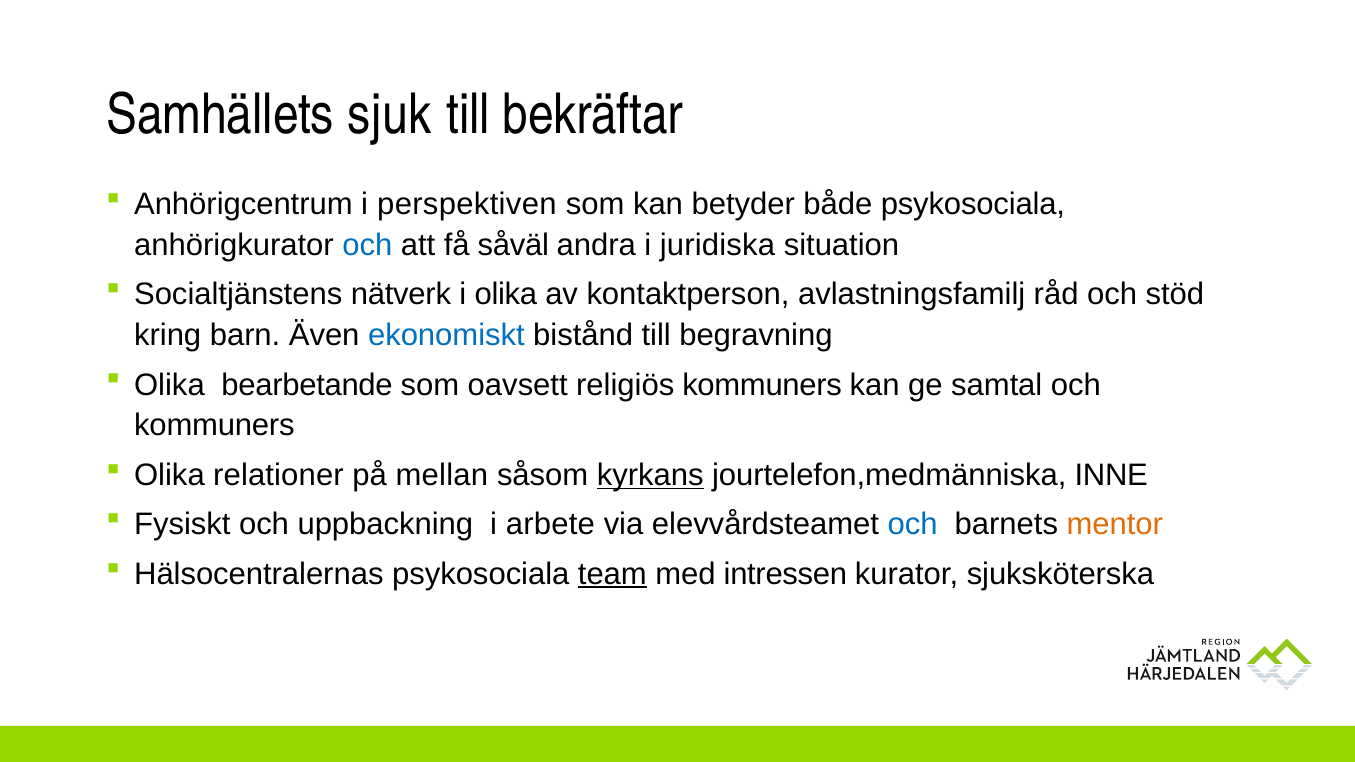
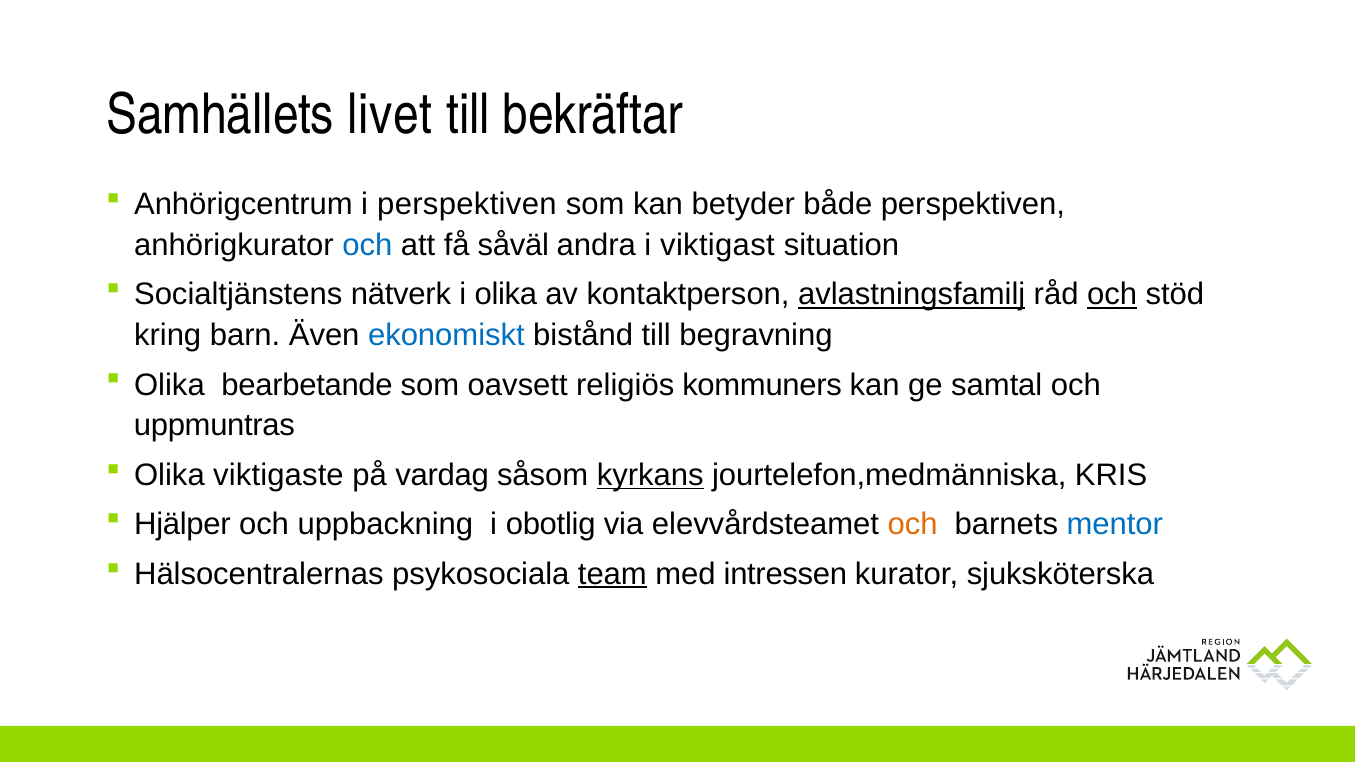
sjuk: sjuk -> livet
både psykosociala: psykosociala -> perspektiven
juridiska: juridiska -> viktigast
avlastningsfamilj underline: none -> present
och at (1112, 294) underline: none -> present
kommuners at (214, 426): kommuners -> uppmuntras
relationer: relationer -> viktigaste
mellan: mellan -> vardag
INNE: INNE -> KRIS
Fysiskt: Fysiskt -> Hjälper
arbete: arbete -> obotlig
och at (913, 525) colour: blue -> orange
mentor colour: orange -> blue
